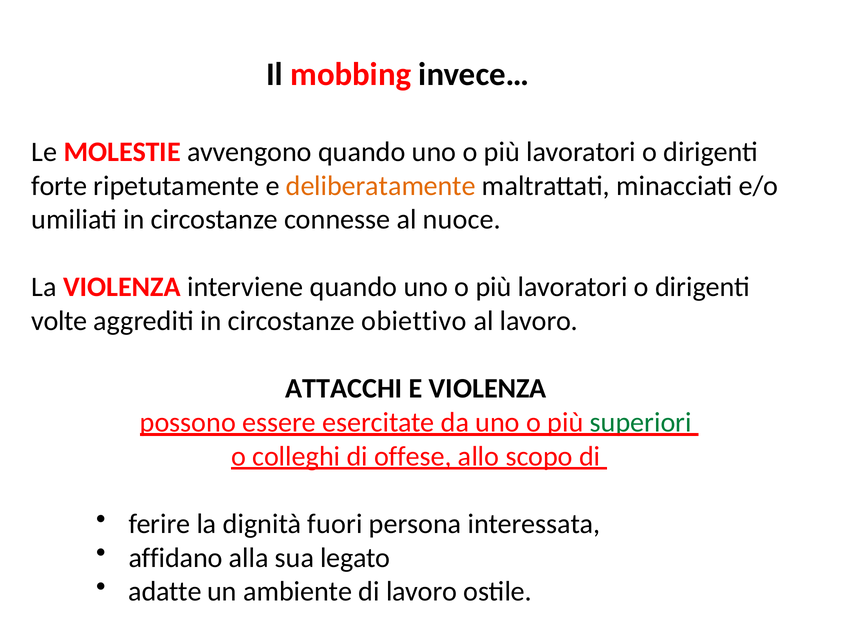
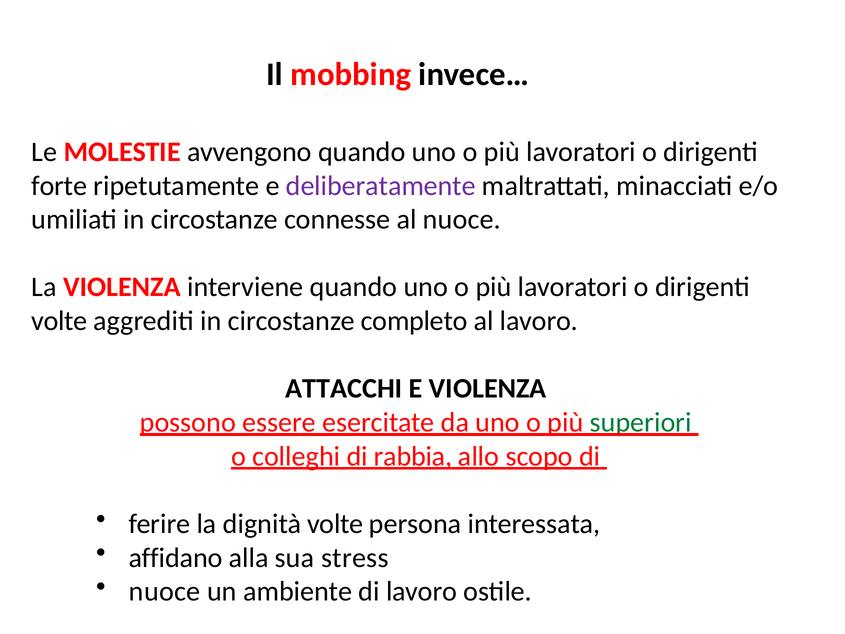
deliberatamente colour: orange -> purple
obiettivo: obiettivo -> completo
offese: offese -> rabbia
dignità fuori: fuori -> volte
legato: legato -> stress
adatte at (165, 591): adatte -> nuoce
